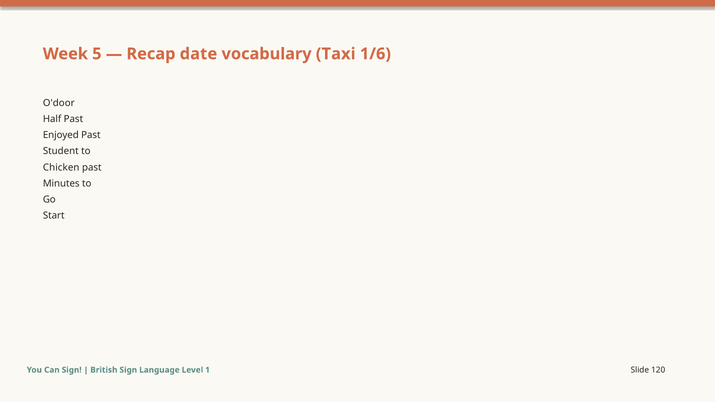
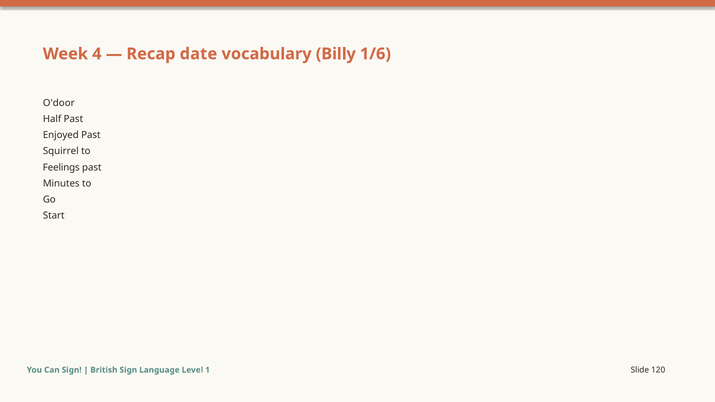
5: 5 -> 4
Taxi: Taxi -> Billy
Student: Student -> Squirrel
Chicken: Chicken -> Feelings
